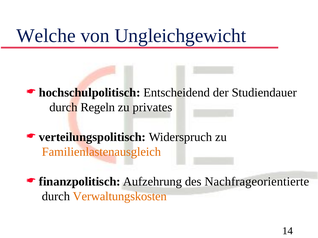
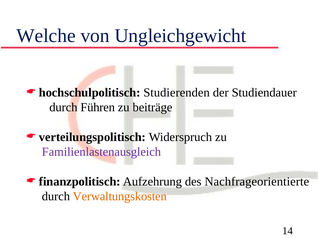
Entscheidend: Entscheidend -> Studierenden
Regeln: Regeln -> Führen
privates: privates -> beiträge
Familienlastenausgleich colour: orange -> purple
